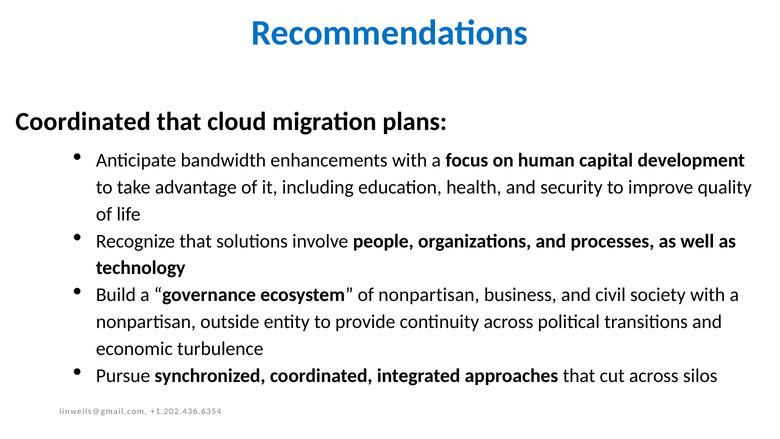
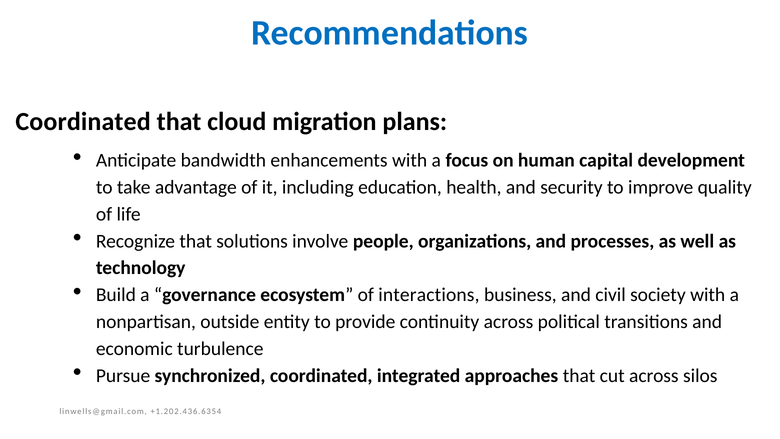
of nonpartisan: nonpartisan -> interactions
